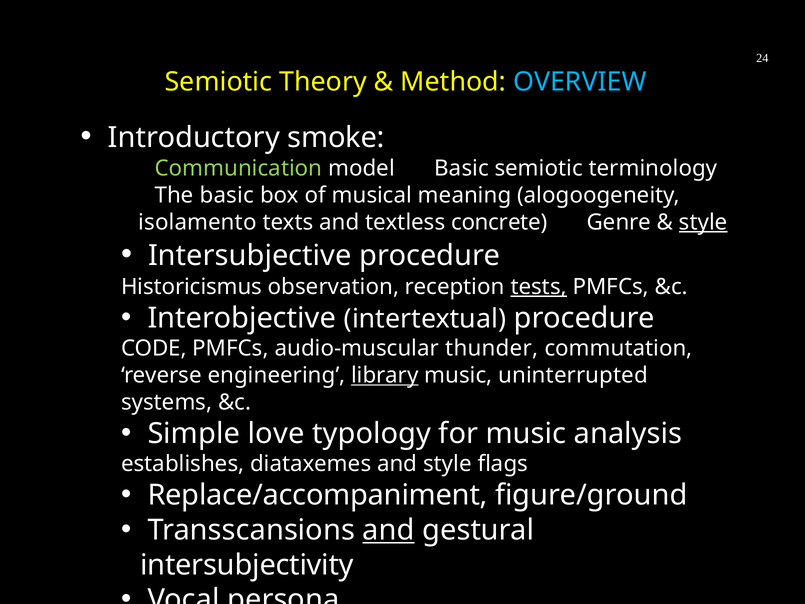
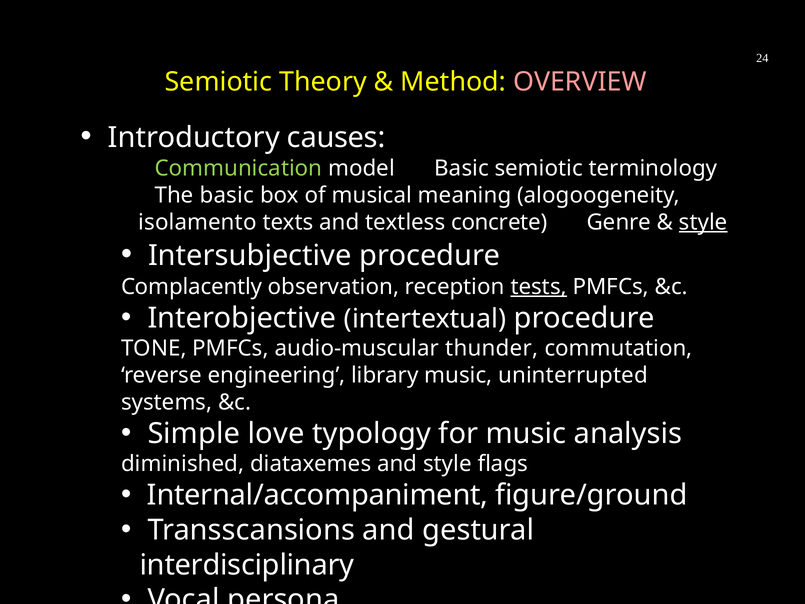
OVERVIEW colour: light blue -> pink
smoke: smoke -> causes
Historicismus: Historicismus -> Complacently
CODE: CODE -> TONE
library underline: present -> none
establishes: establishes -> diminished
Replace/accompaniment: Replace/accompaniment -> Internal/accompaniment
and at (389, 530) underline: present -> none
intersubjectivity: intersubjectivity -> interdisciplinary
